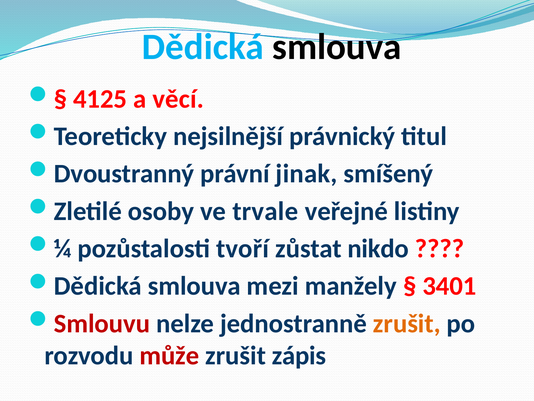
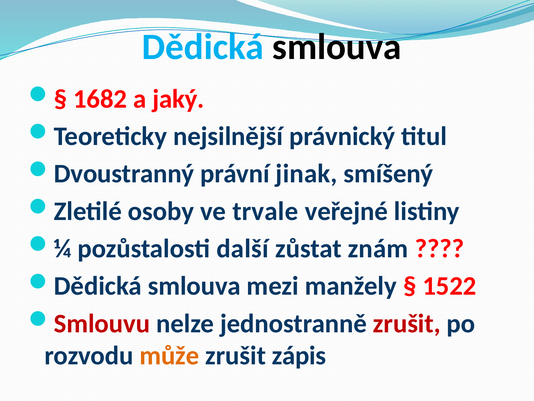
4125: 4125 -> 1682
věcí: věcí -> jaký
tvoří: tvoří -> další
nikdo: nikdo -> znám
3401: 3401 -> 1522
zrušit at (407, 323) colour: orange -> red
může colour: red -> orange
